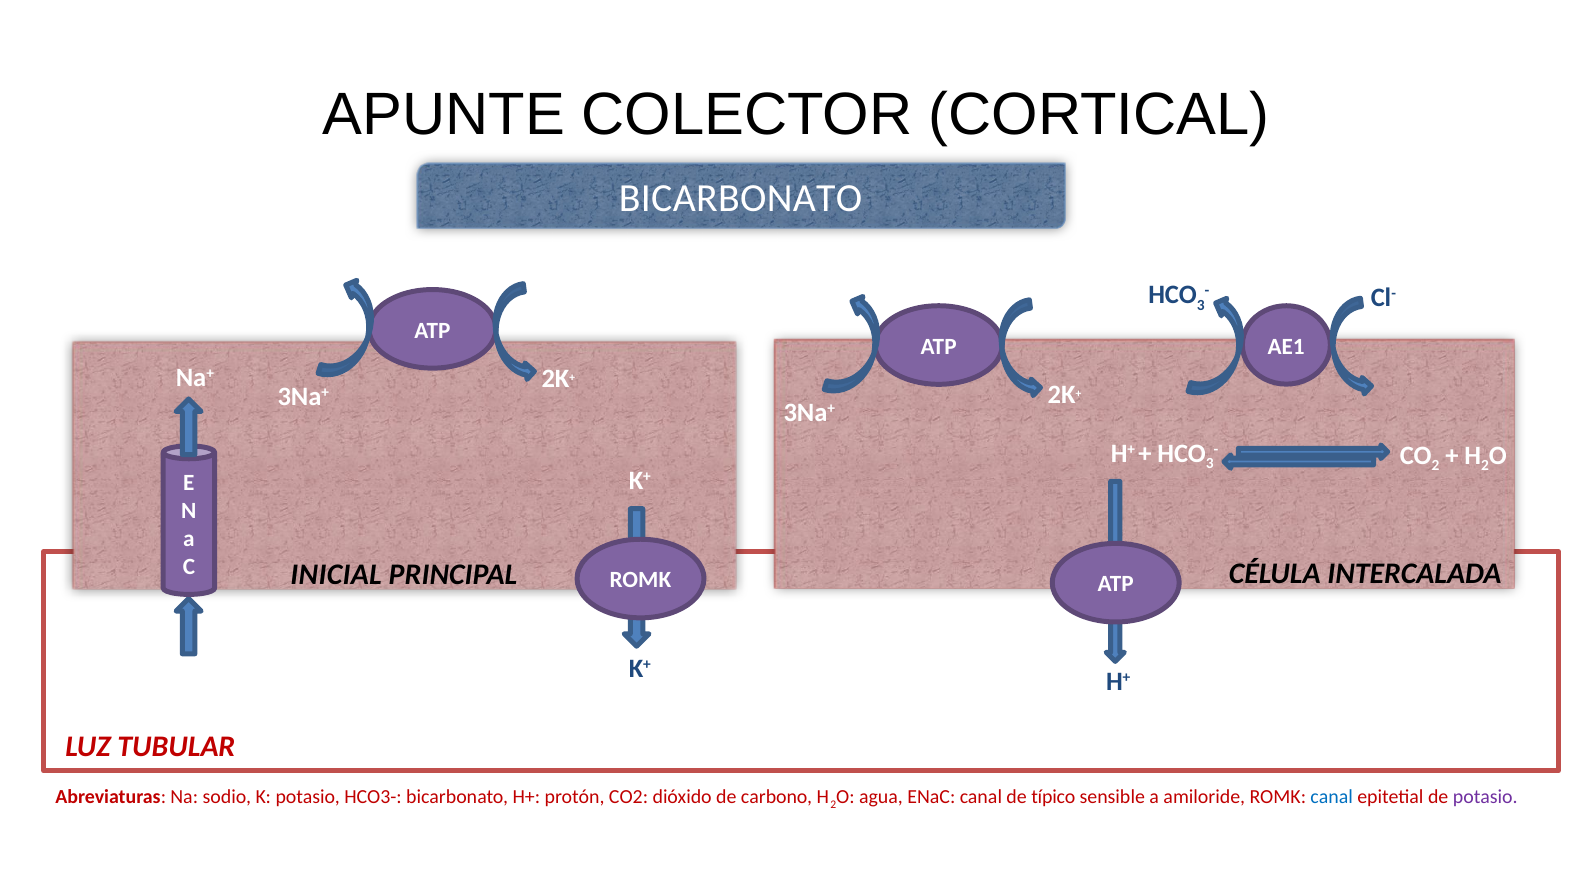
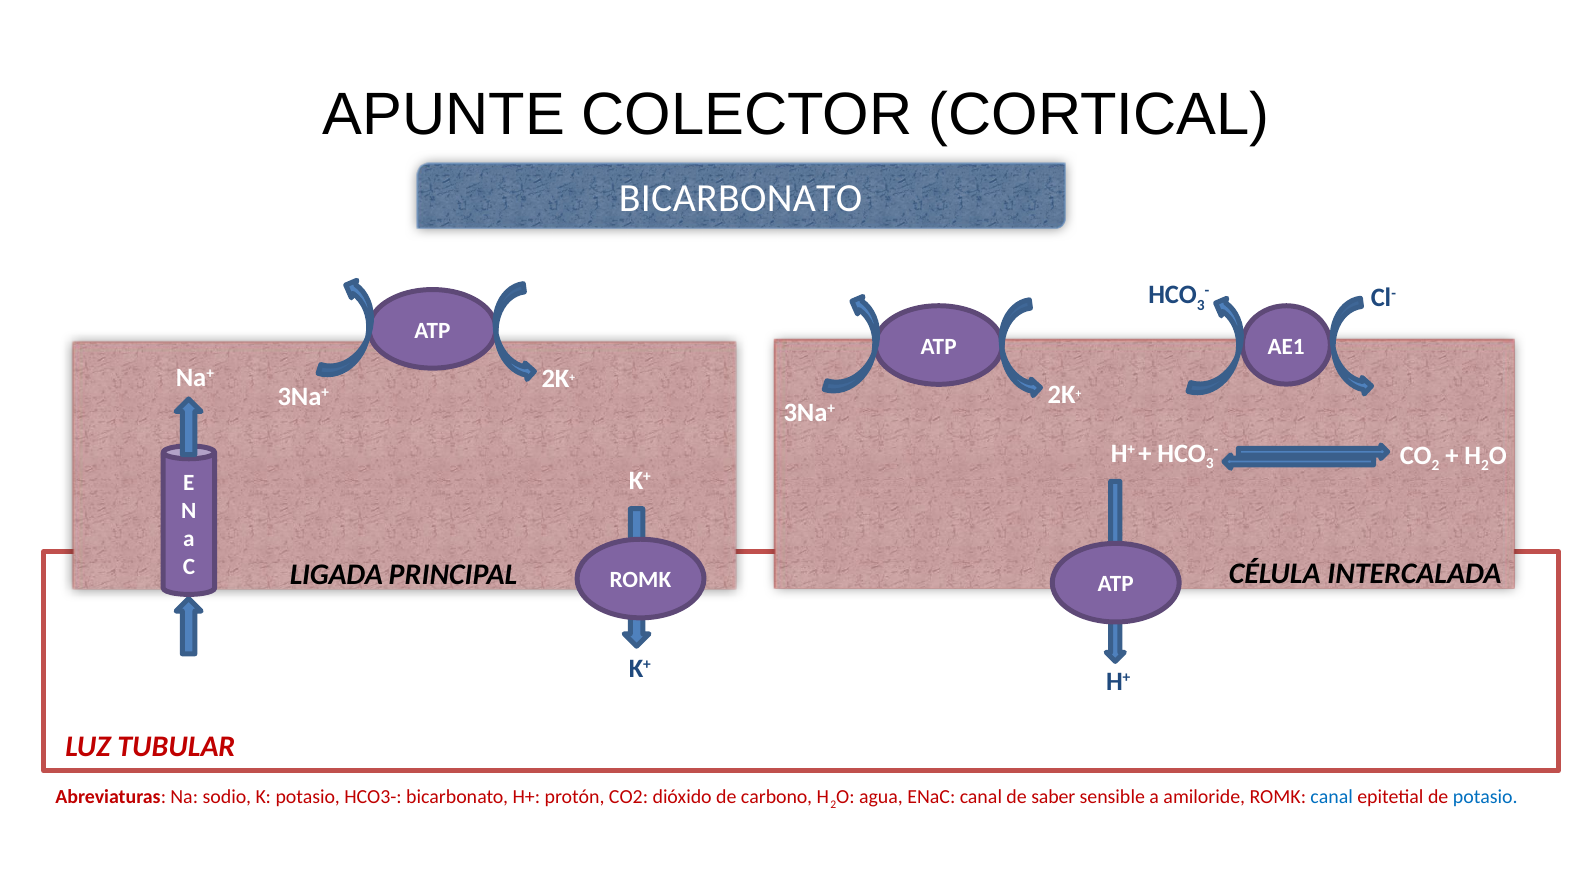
INICIAL: INICIAL -> LIGADA
típico: típico -> saber
potasio at (1485, 797) colour: purple -> blue
